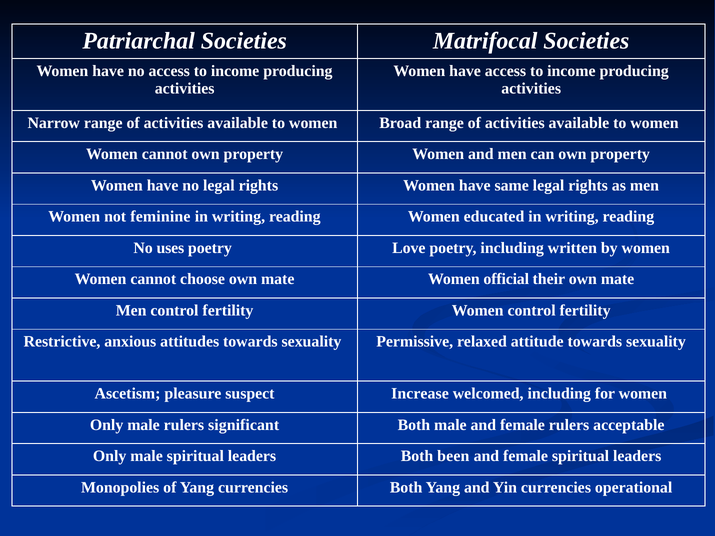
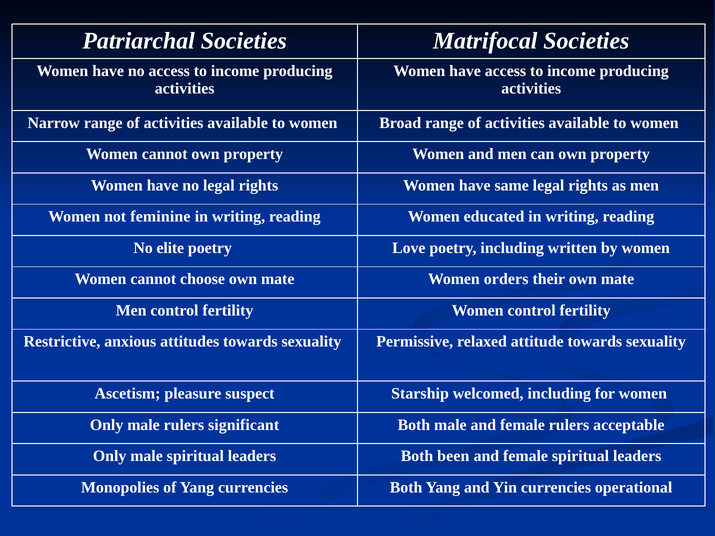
uses: uses -> elite
official: official -> orders
Increase: Increase -> Starship
